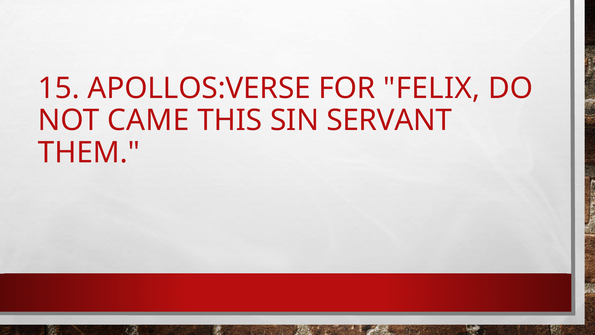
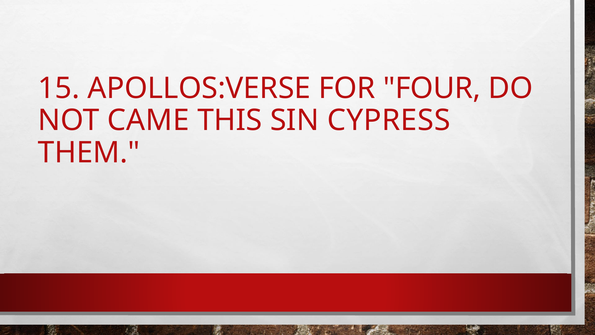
FELIX: FELIX -> FOUR
SERVANT: SERVANT -> CYPRESS
